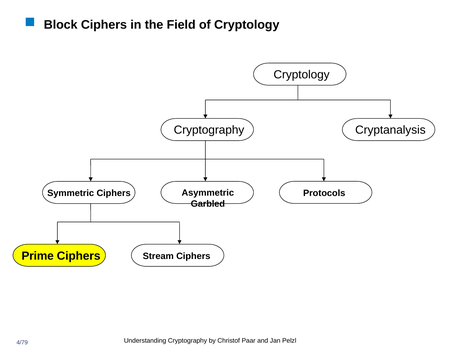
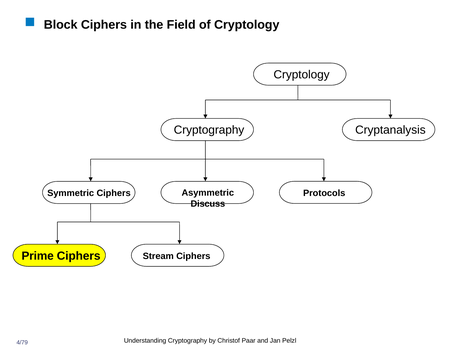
Garbled: Garbled -> Discuss
